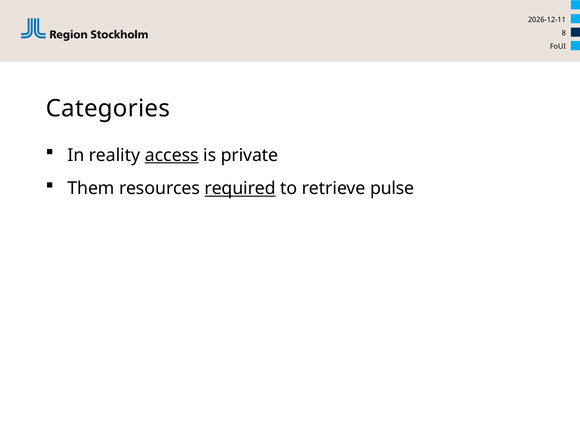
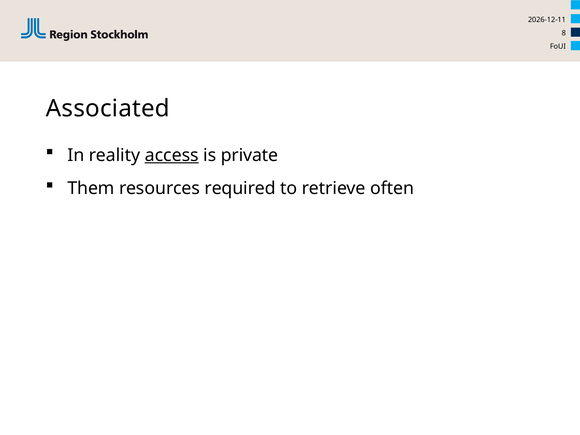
Categories: Categories -> Associated
required underline: present -> none
pulse: pulse -> often
